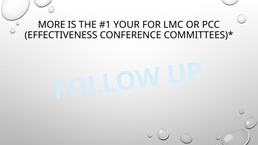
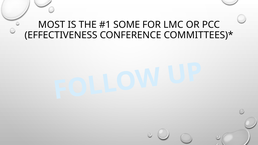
MORE: MORE -> MOST
YOUR: YOUR -> SOME
